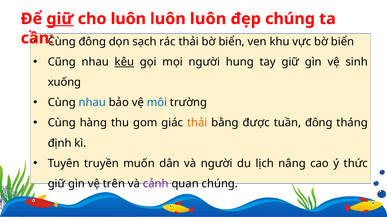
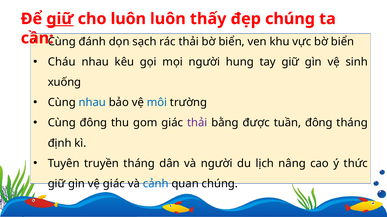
luôn at (208, 19): luôn -> thấy
Cùng đông: đông -> đánh
Cũng: Cũng -> Cháu
kêu underline: present -> none
Cùng hàng: hàng -> đông
thải at (197, 123) colour: orange -> purple
truyền muốn: muốn -> tháng
vệ trên: trên -> giác
cảnh colour: purple -> blue
